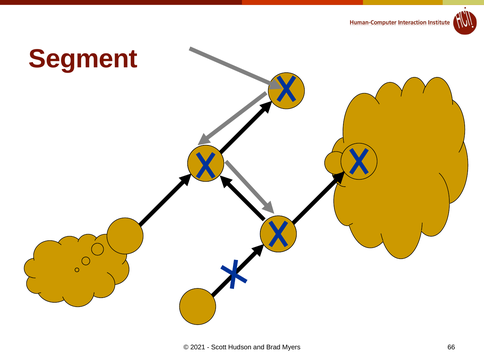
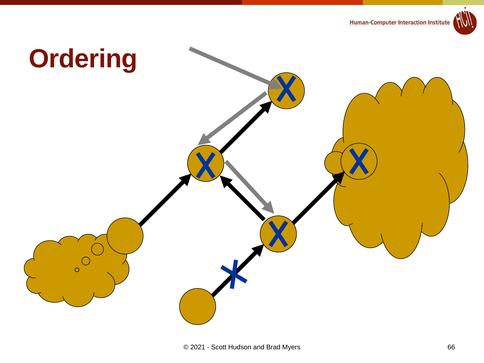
Segment: Segment -> Ordering
